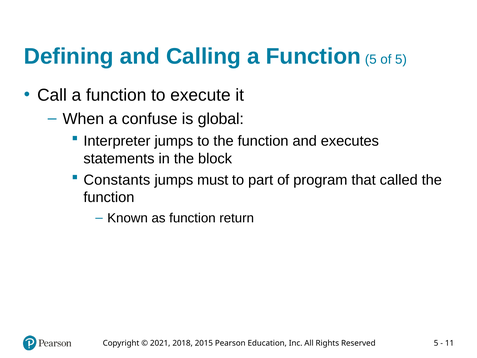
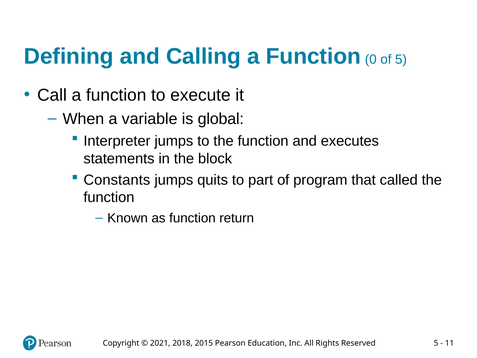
Function 5: 5 -> 0
confuse: confuse -> variable
must: must -> quits
